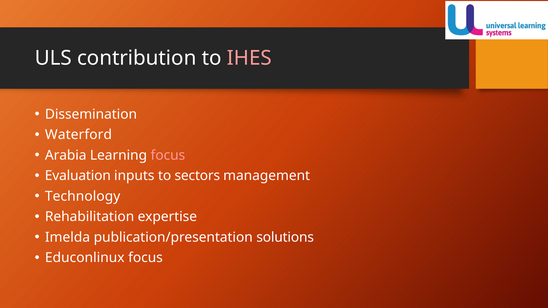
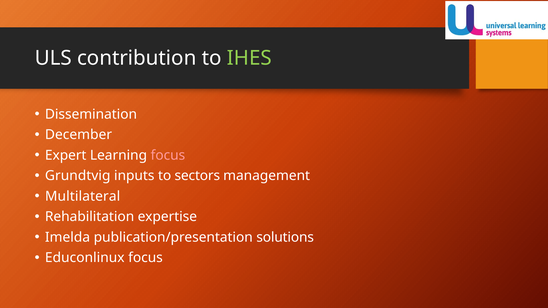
IHES colour: pink -> light green
Waterford: Waterford -> December
Arabia: Arabia -> Expert
Evaluation: Evaluation -> Grundtvig
Technology: Technology -> Multilateral
